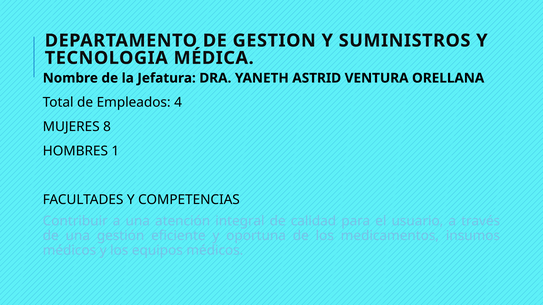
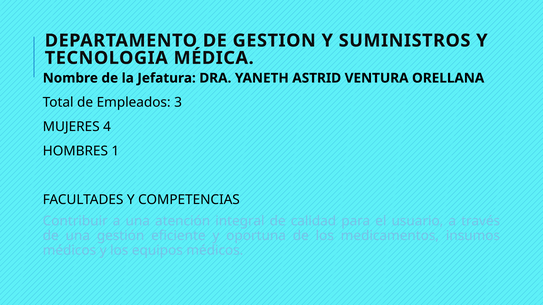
4: 4 -> 3
8: 8 -> 4
